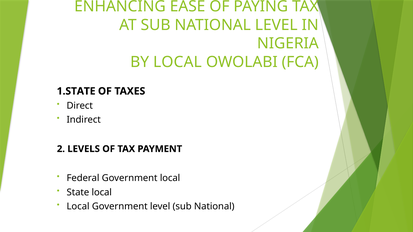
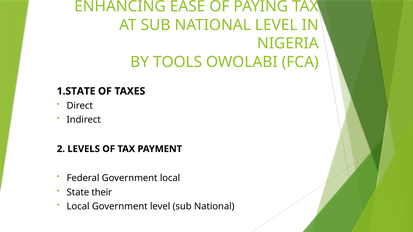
BY LOCAL: LOCAL -> TOOLS
State local: local -> their
